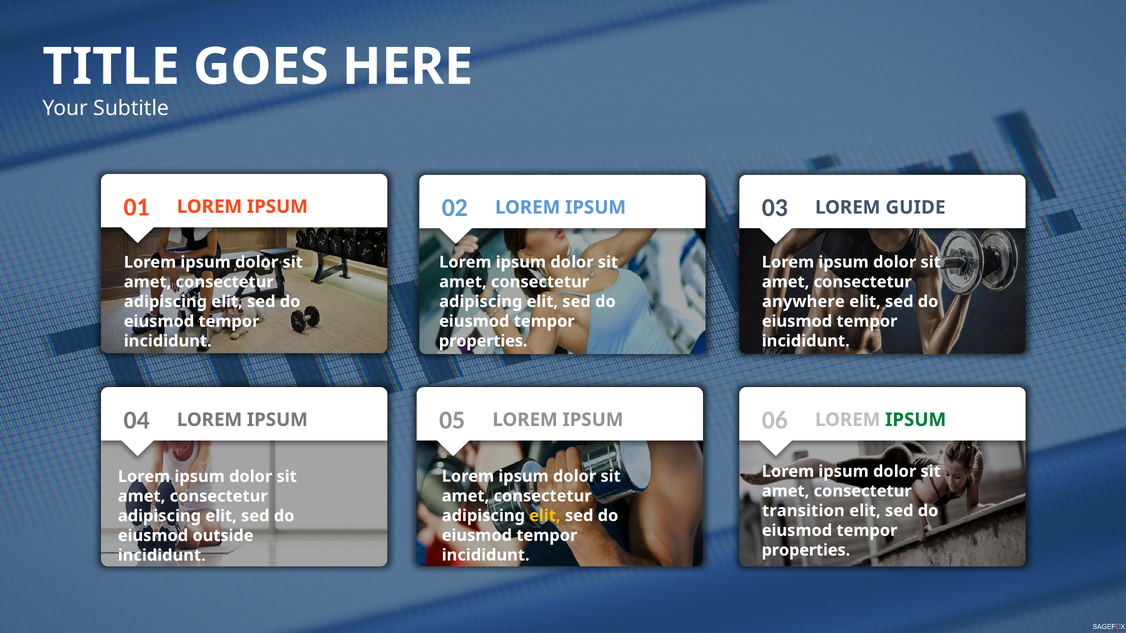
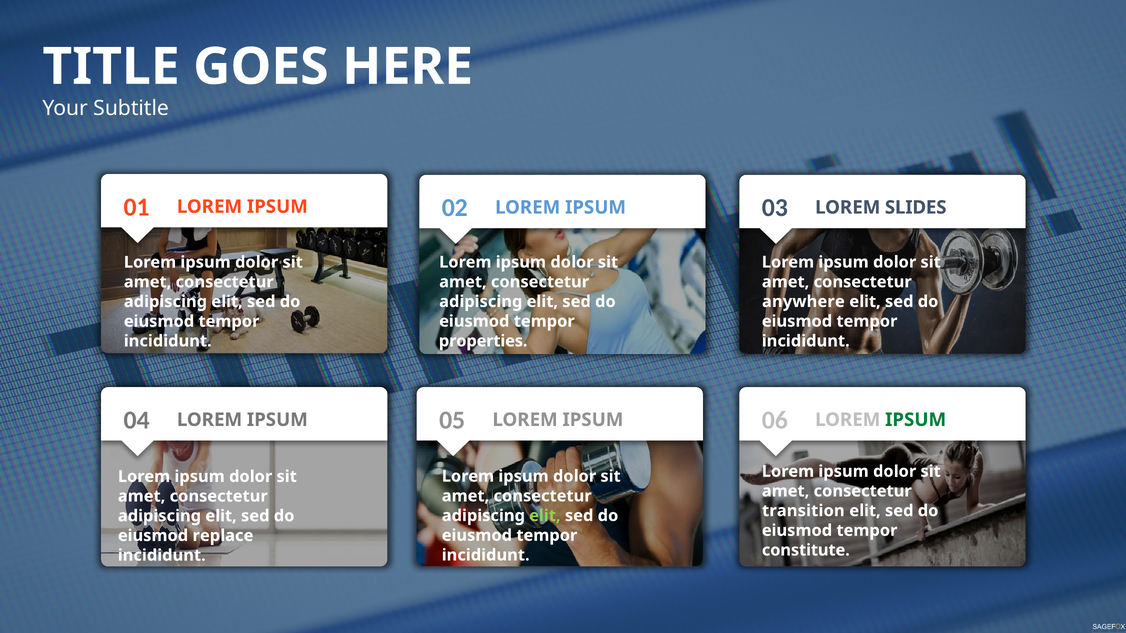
GUIDE: GUIDE -> SLIDES
elit at (545, 516) colour: yellow -> light green
outside: outside -> replace
properties at (806, 550): properties -> constitute
